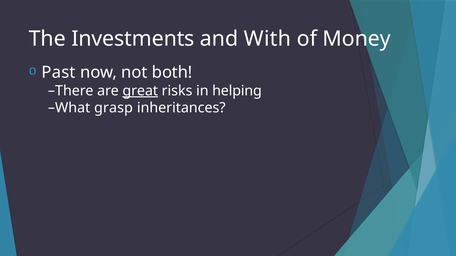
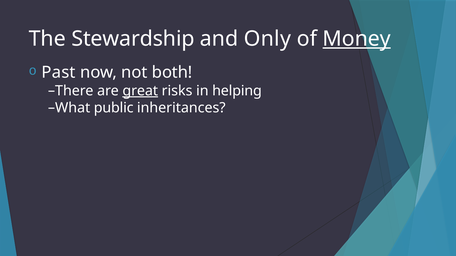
Investments: Investments -> Stewardship
With: With -> Only
Money underline: none -> present
grasp: grasp -> public
